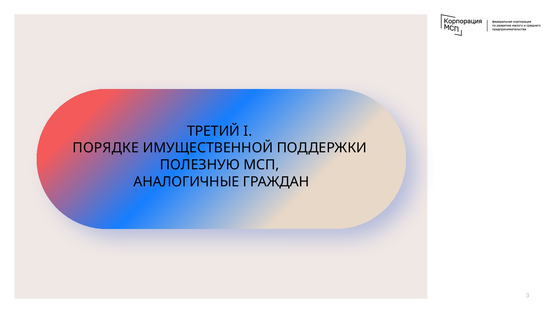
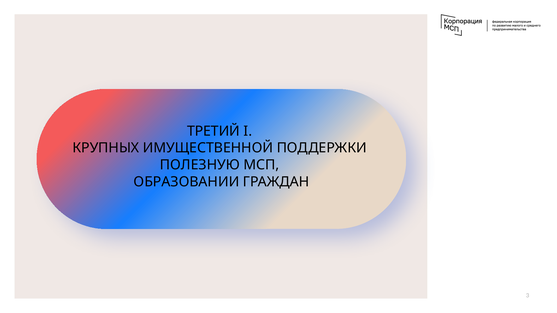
ПОРЯДКЕ: ПОРЯДКЕ -> КРУПНЫХ
АНАЛОГИЧНЫЕ: АНАЛОГИЧНЫЕ -> ОБРАЗОВАНИИ
